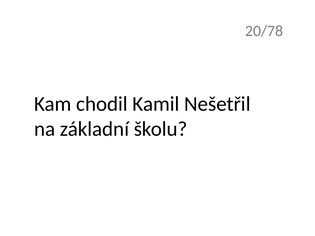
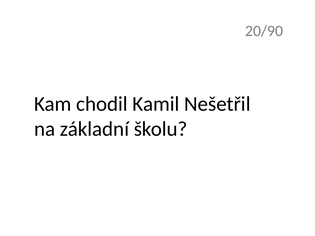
20/78: 20/78 -> 20/90
